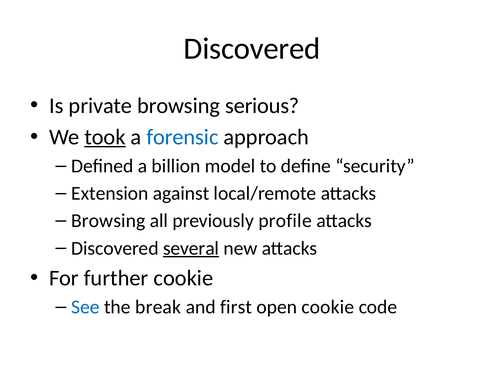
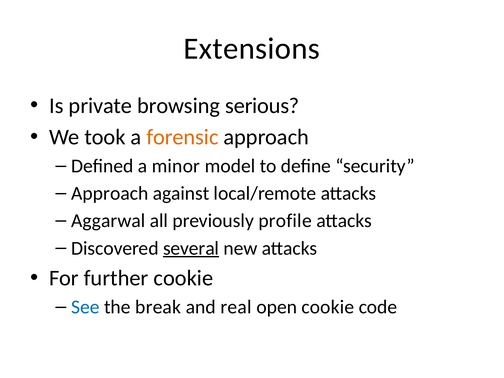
Discovered at (252, 49): Discovered -> Extensions
took underline: present -> none
forensic colour: blue -> orange
billion: billion -> minor
Extension at (110, 193): Extension -> Approach
Browsing at (108, 221): Browsing -> Aggarwal
first: first -> real
